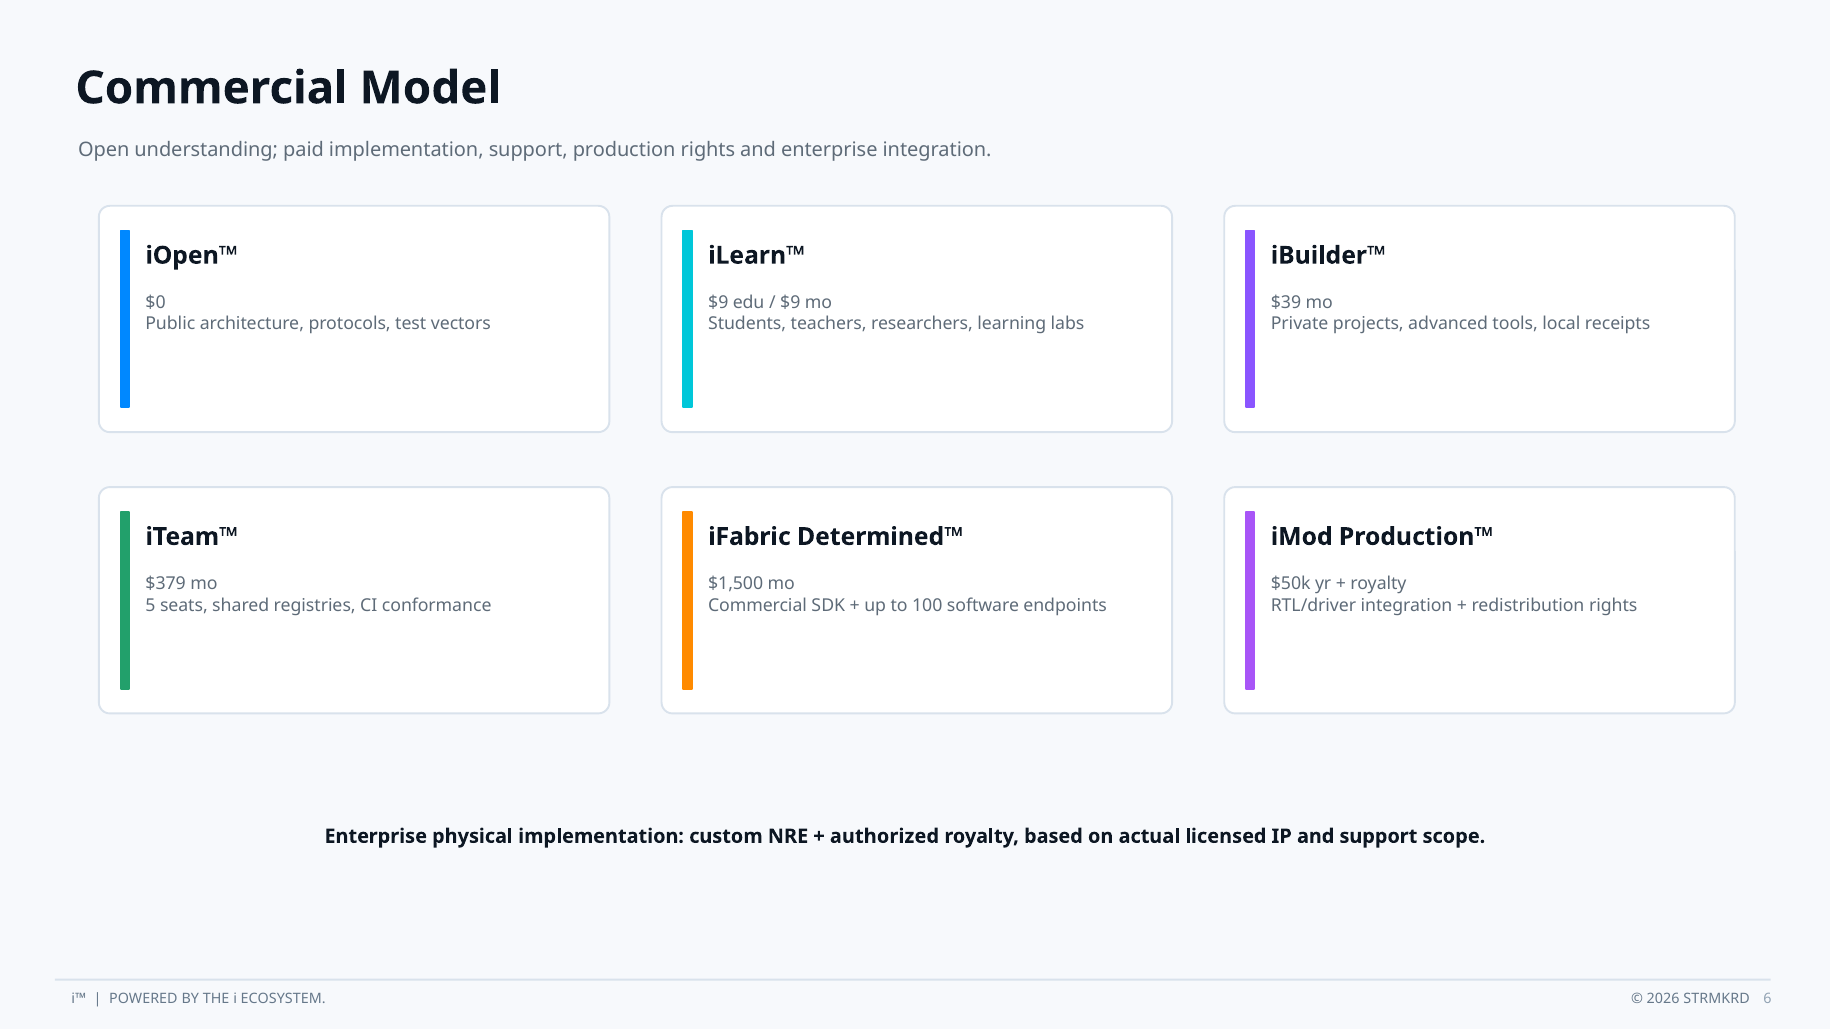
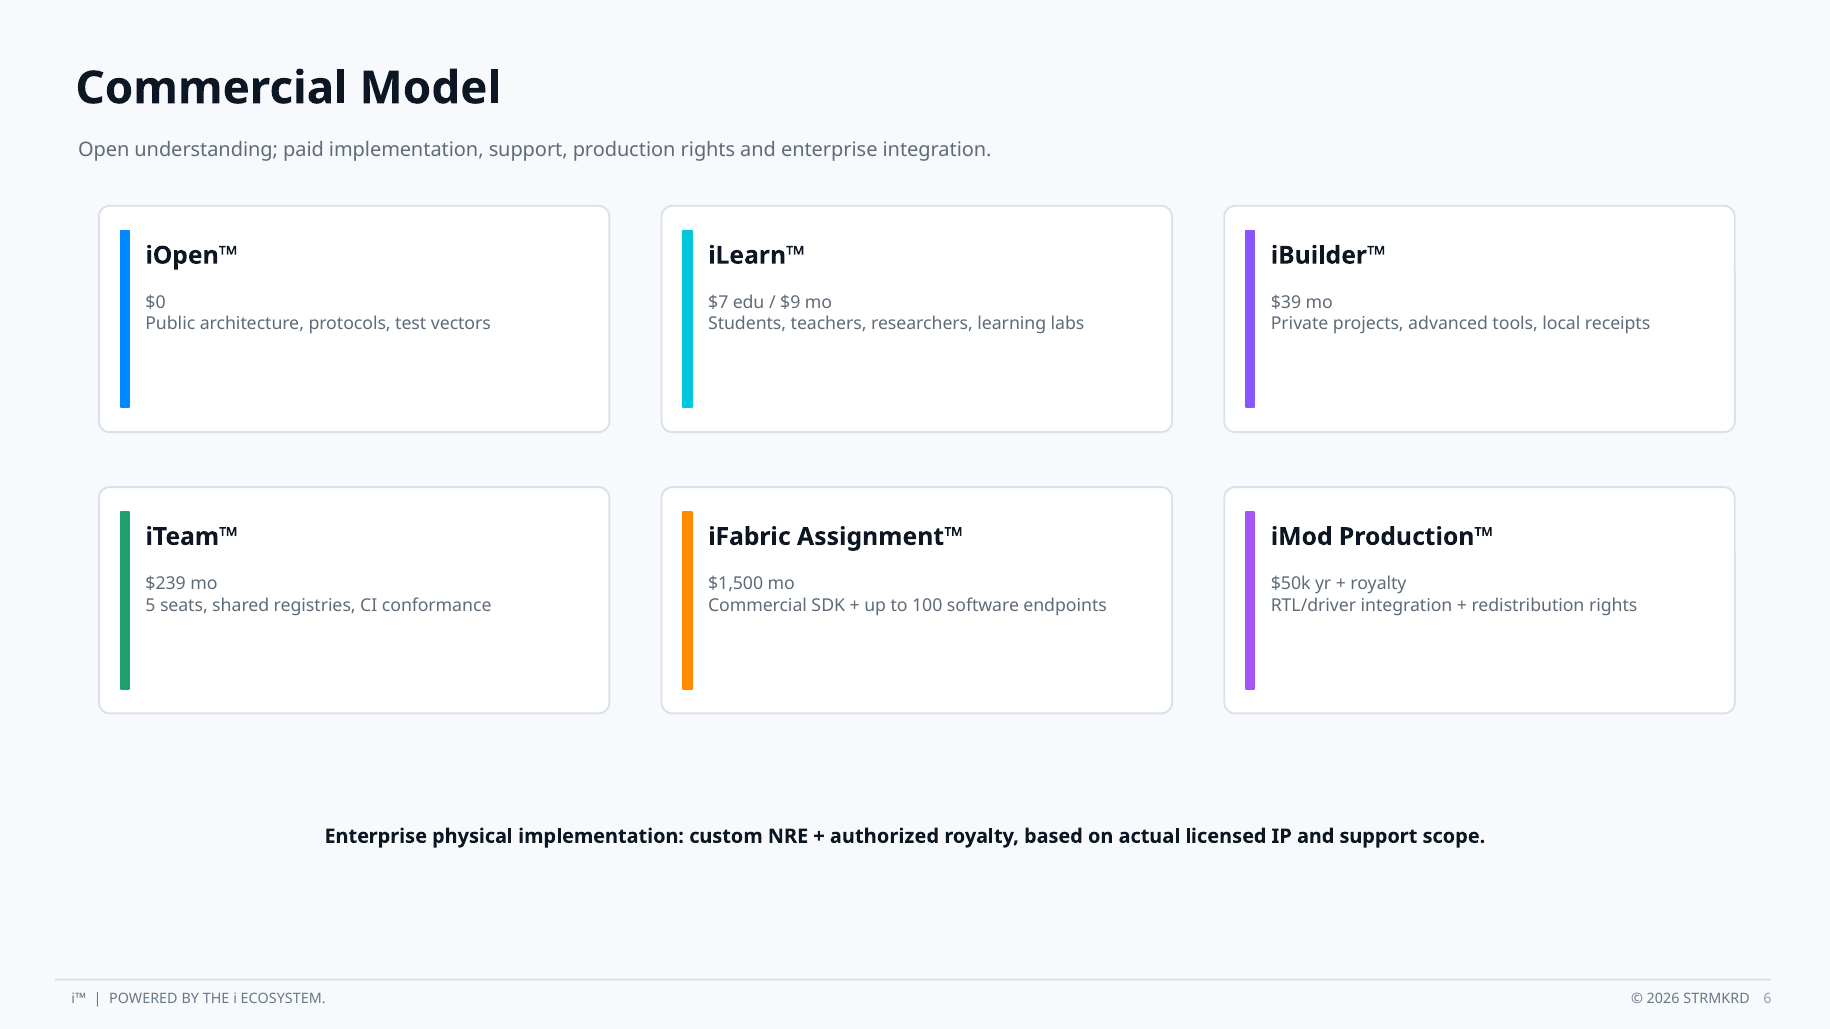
$9 at (718, 303): $9 -> $7
Determined™: Determined™ -> Assignment™
$379: $379 -> $239
